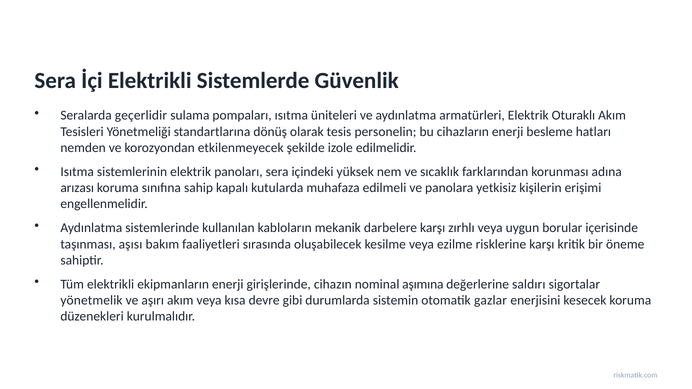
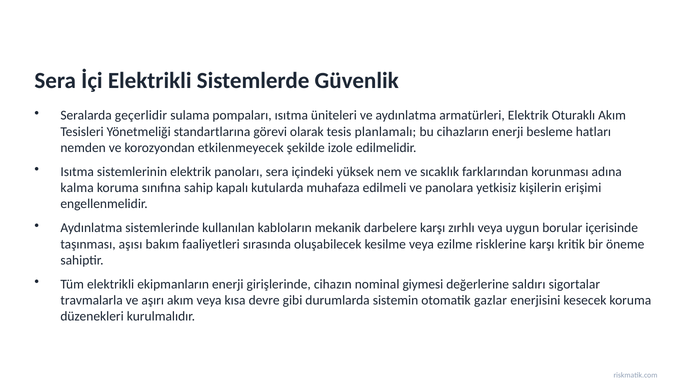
dönüş: dönüş -> görevi
personelin: personelin -> planlamalı
arızası: arızası -> kalma
aşımına: aşımına -> giymesi
yönetmelik: yönetmelik -> travmalarla
